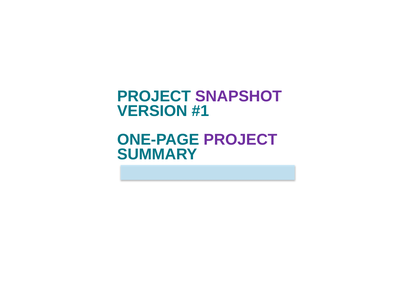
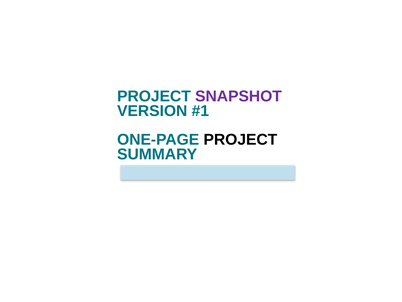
PROJECT at (240, 140) colour: purple -> black
